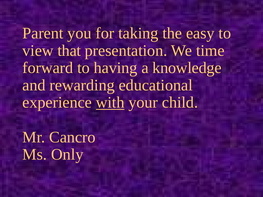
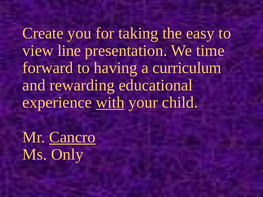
Parent: Parent -> Create
that: that -> line
knowledge: knowledge -> curriculum
Cancro underline: none -> present
